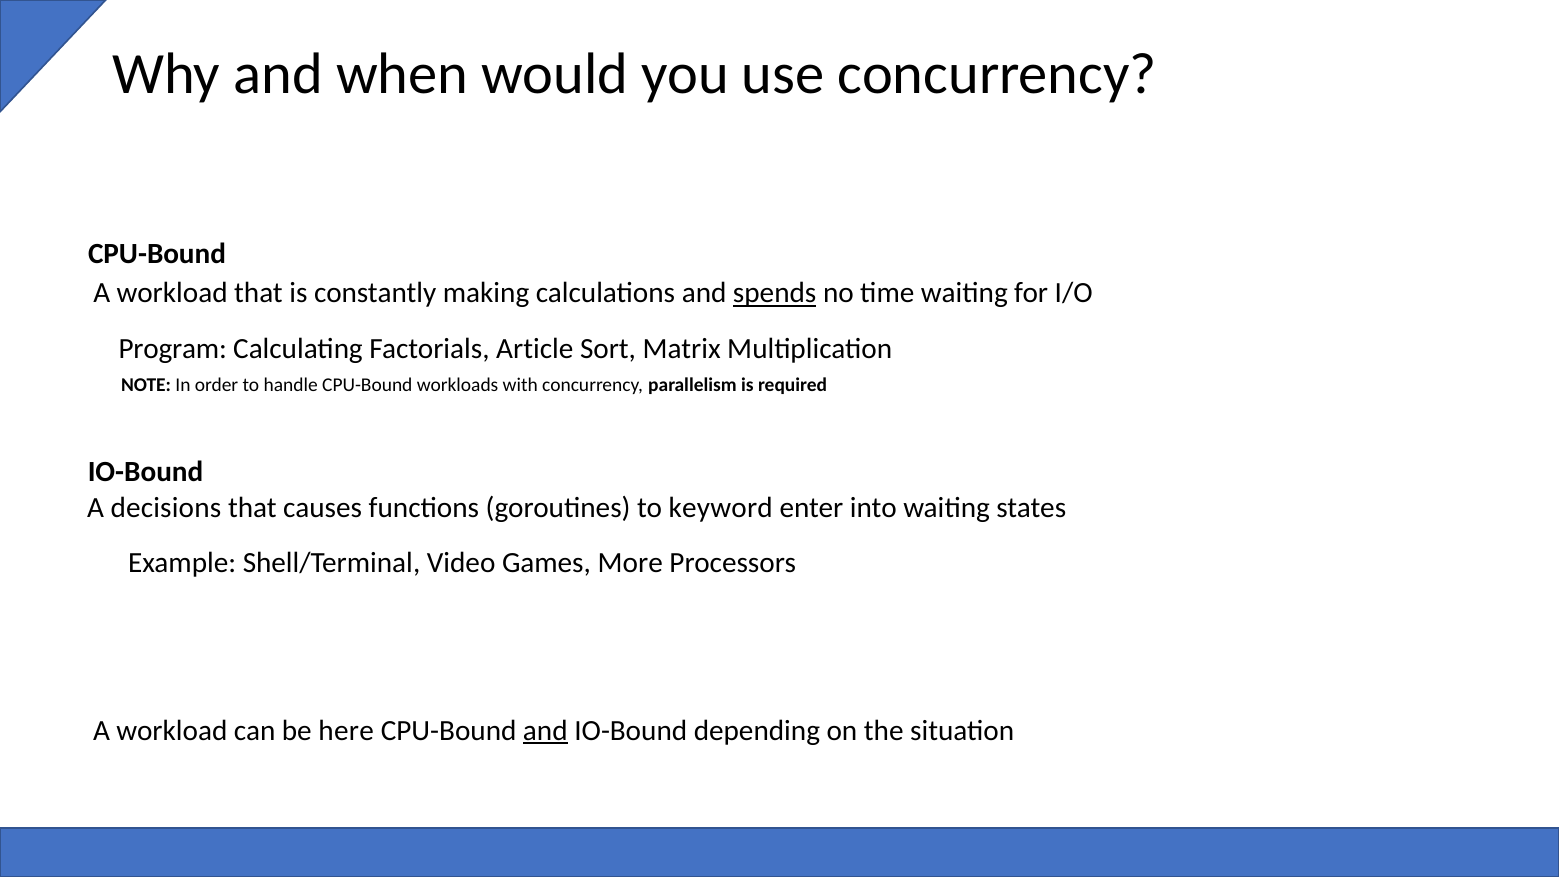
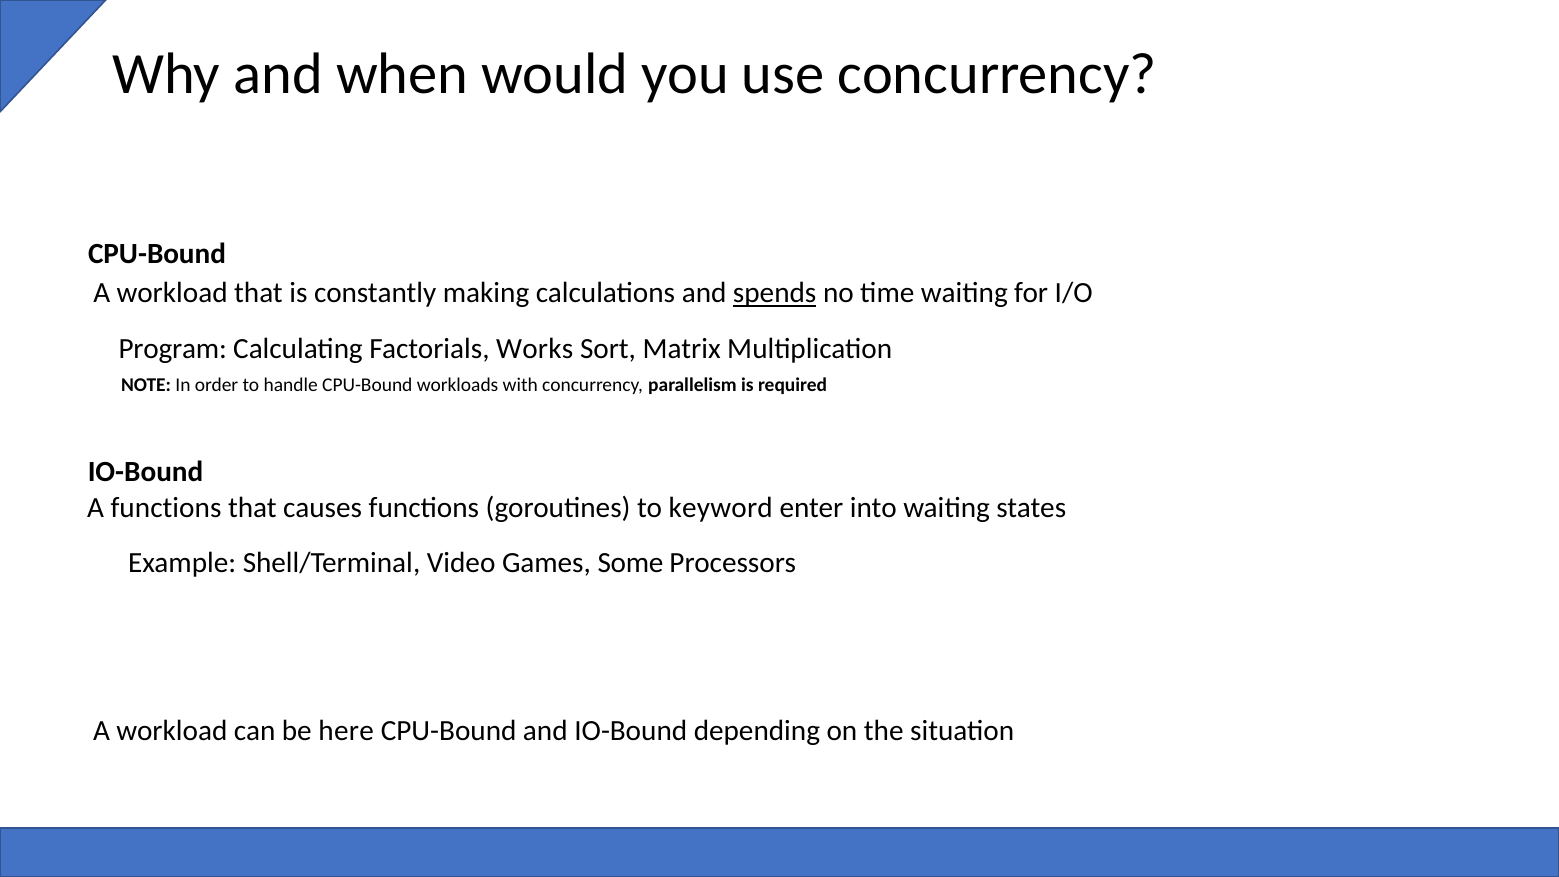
Article: Article -> Works
A decisions: decisions -> functions
More: More -> Some
and at (545, 730) underline: present -> none
